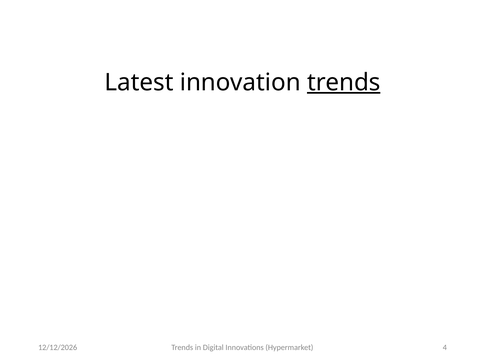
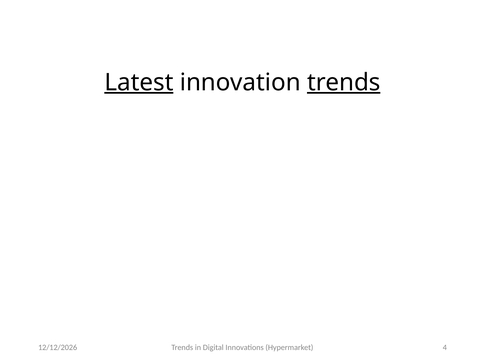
Latest underline: none -> present
